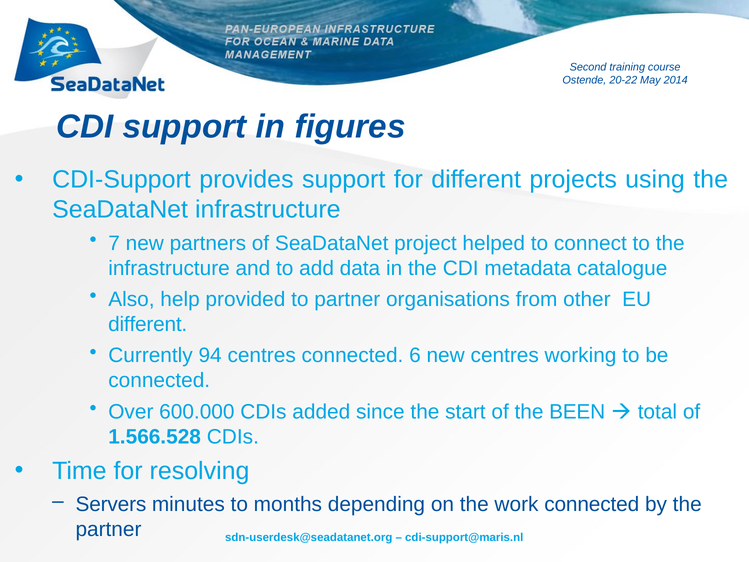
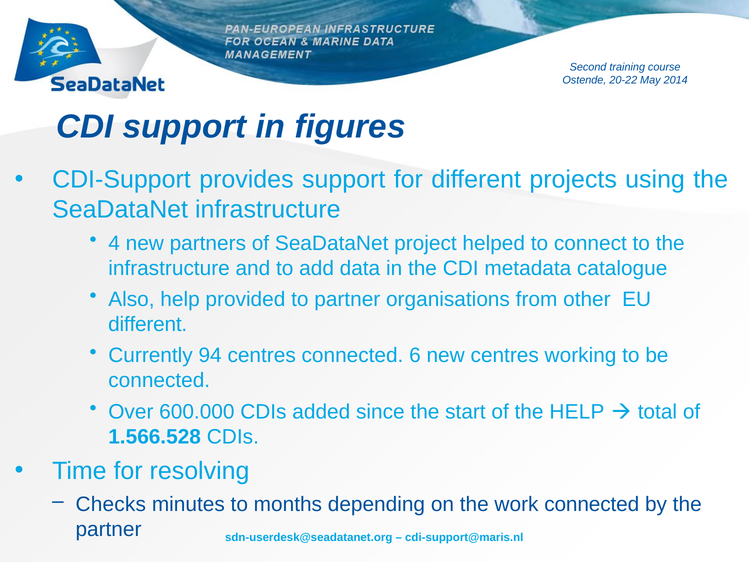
7: 7 -> 4
the BEEN: BEEN -> HELP
Servers: Servers -> Checks
